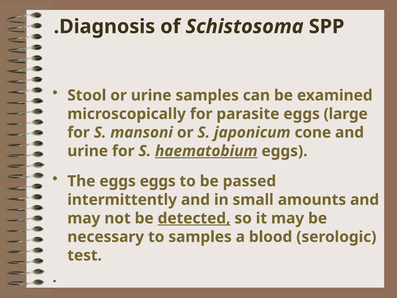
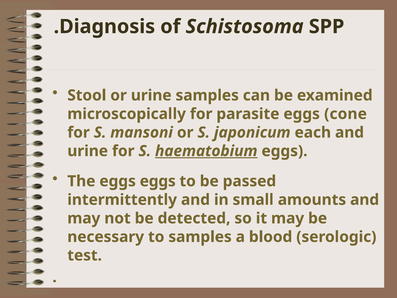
large: large -> cone
cone: cone -> each
detected underline: present -> none
